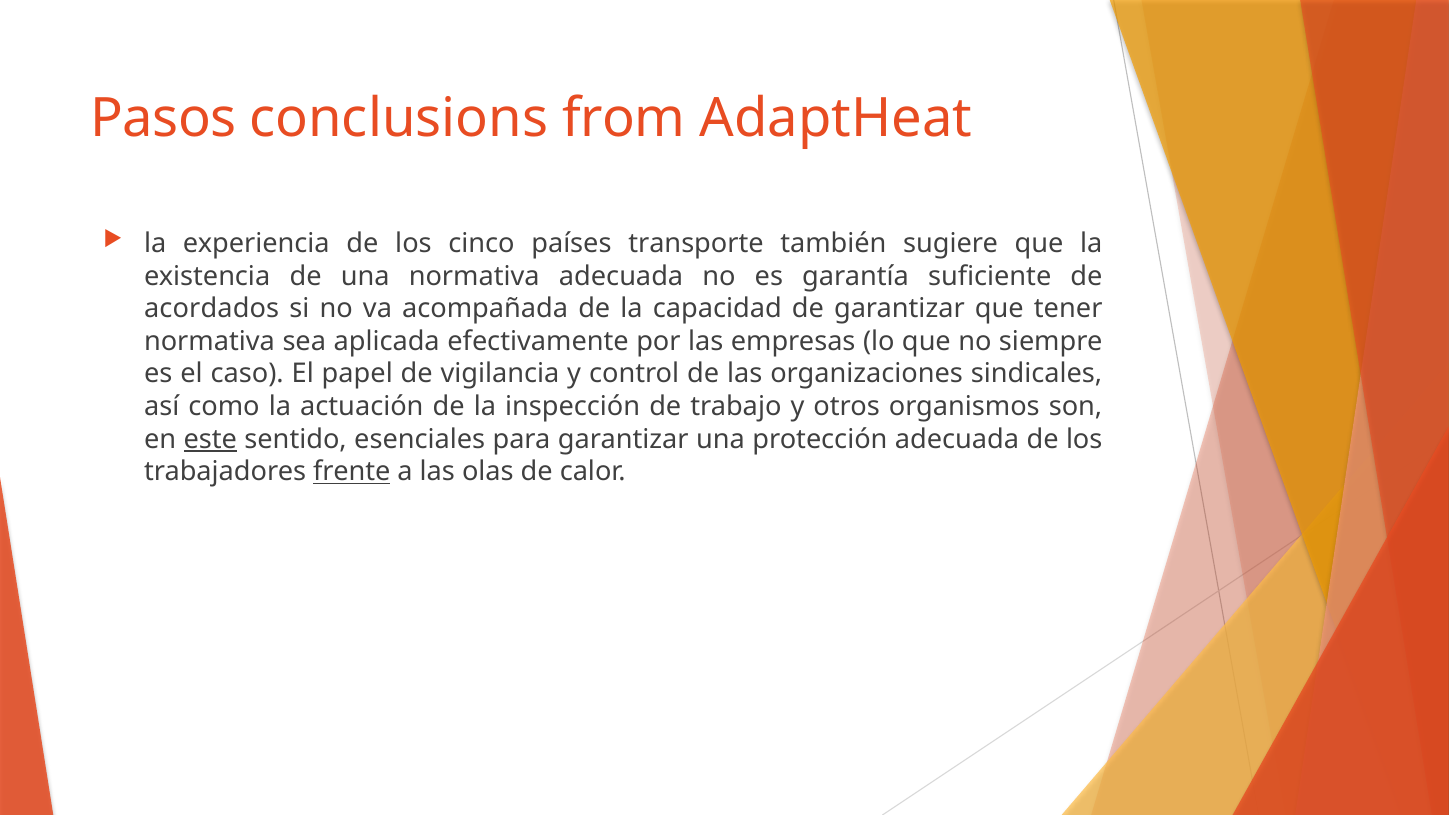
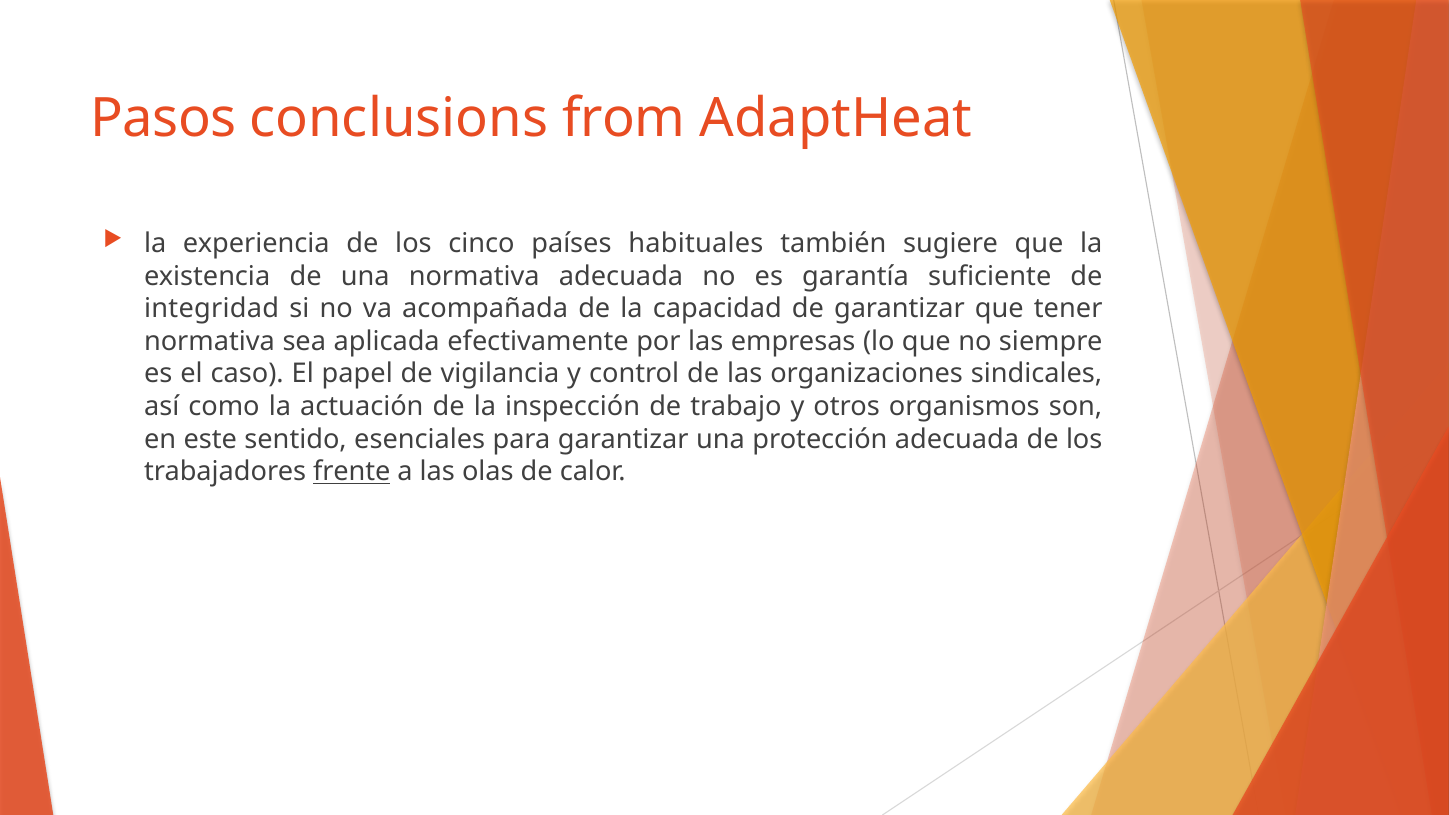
transporte: transporte -> habituales
acordados: acordados -> integridad
este underline: present -> none
